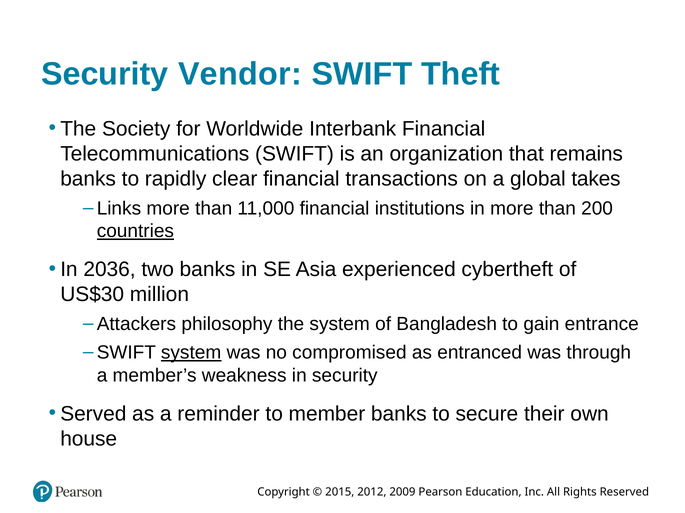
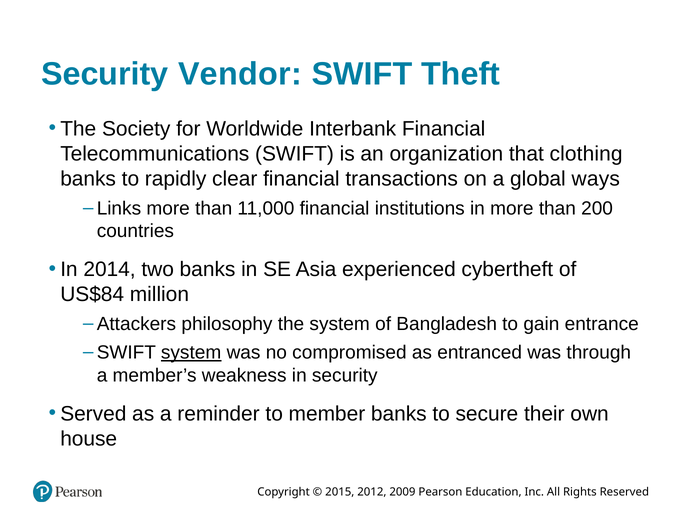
remains: remains -> clothing
takes: takes -> ways
countries underline: present -> none
2036: 2036 -> 2014
US$30: US$30 -> US$84
